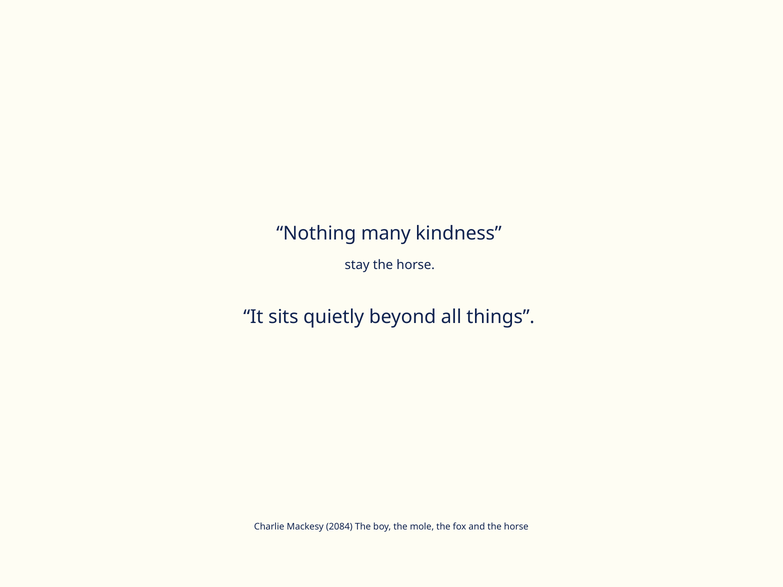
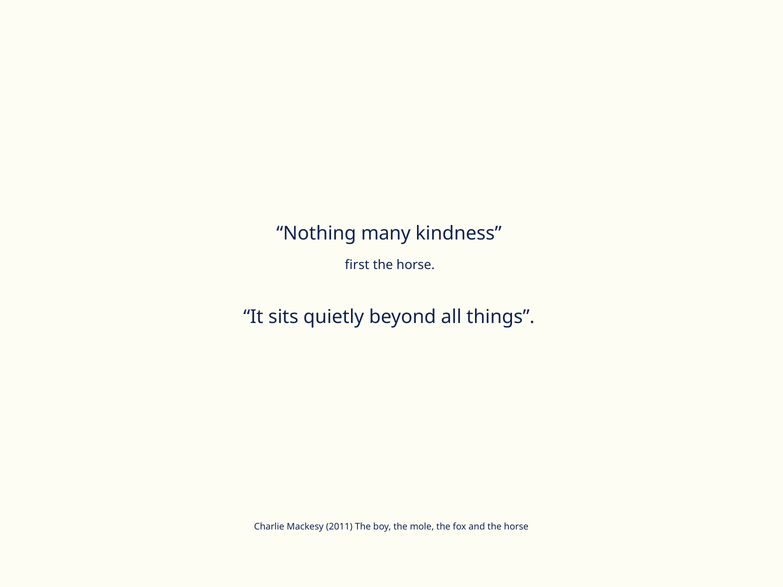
stay: stay -> first
2084: 2084 -> 2011
